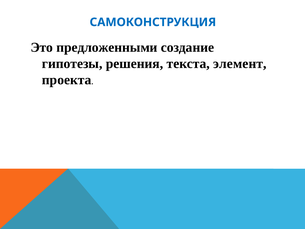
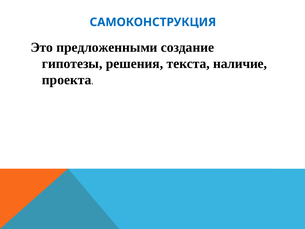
элемент: элемент -> наличие
